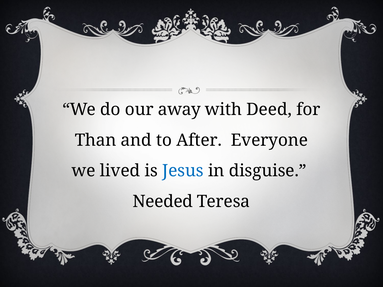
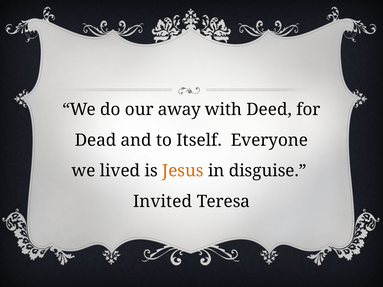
Than: Than -> Dead
After: After -> Itself
Jesus colour: blue -> orange
Needed: Needed -> Invited
